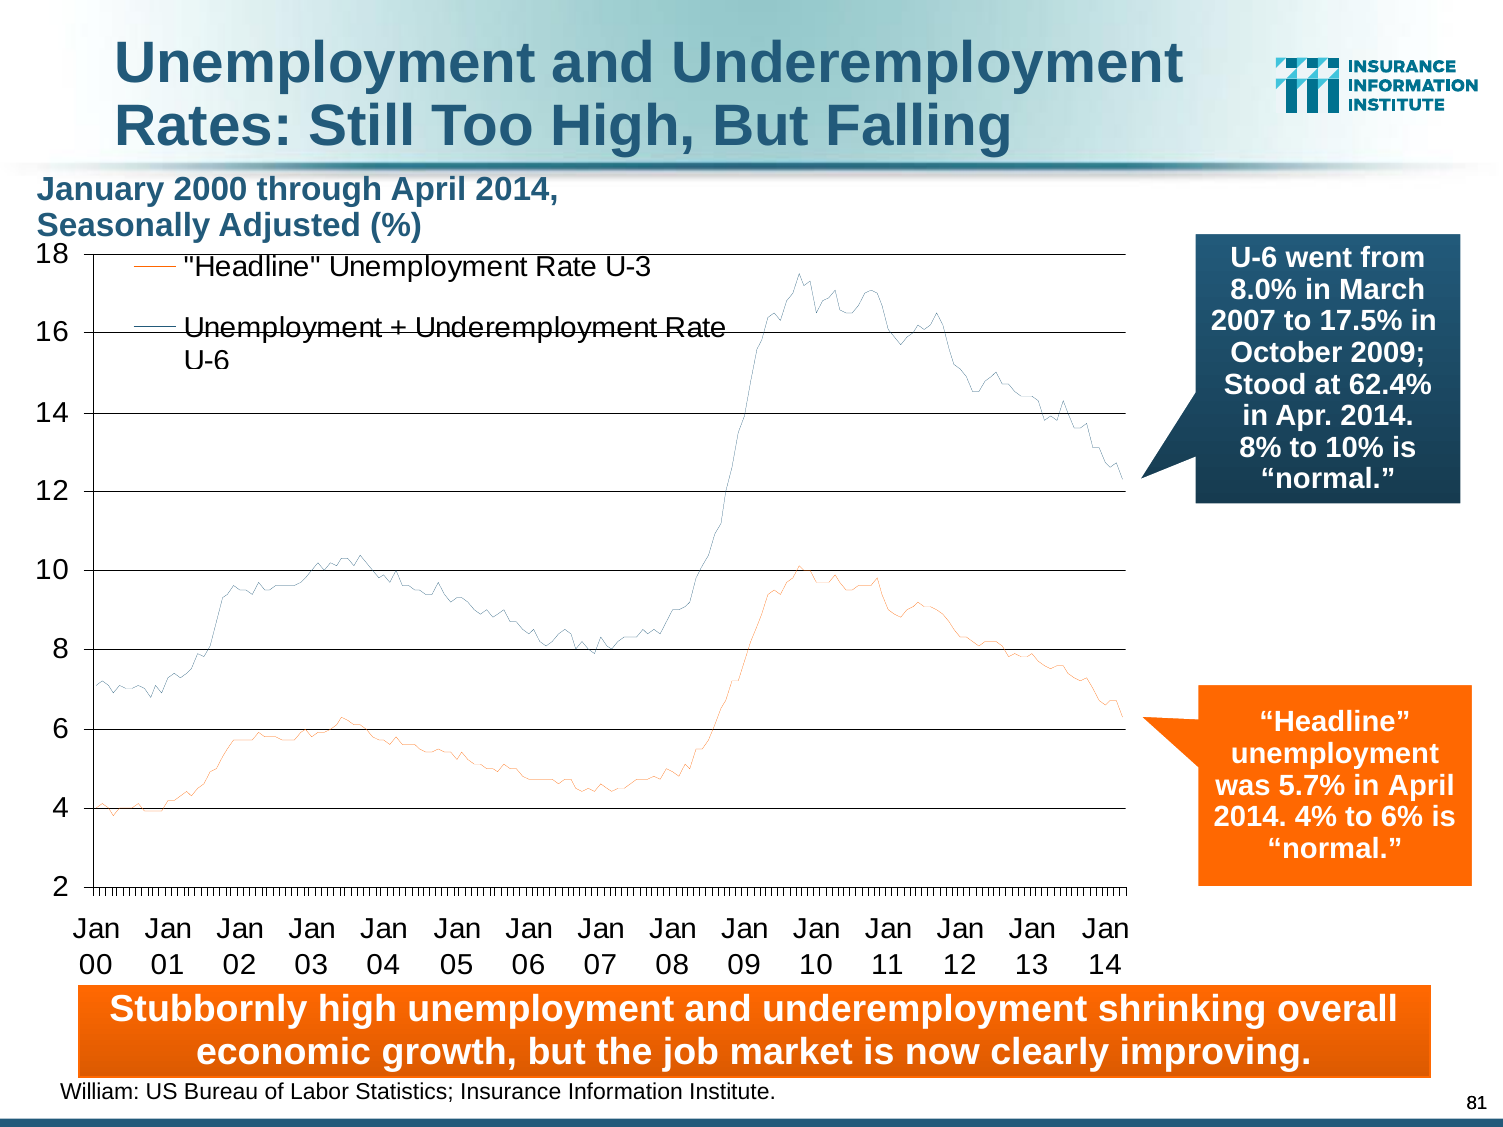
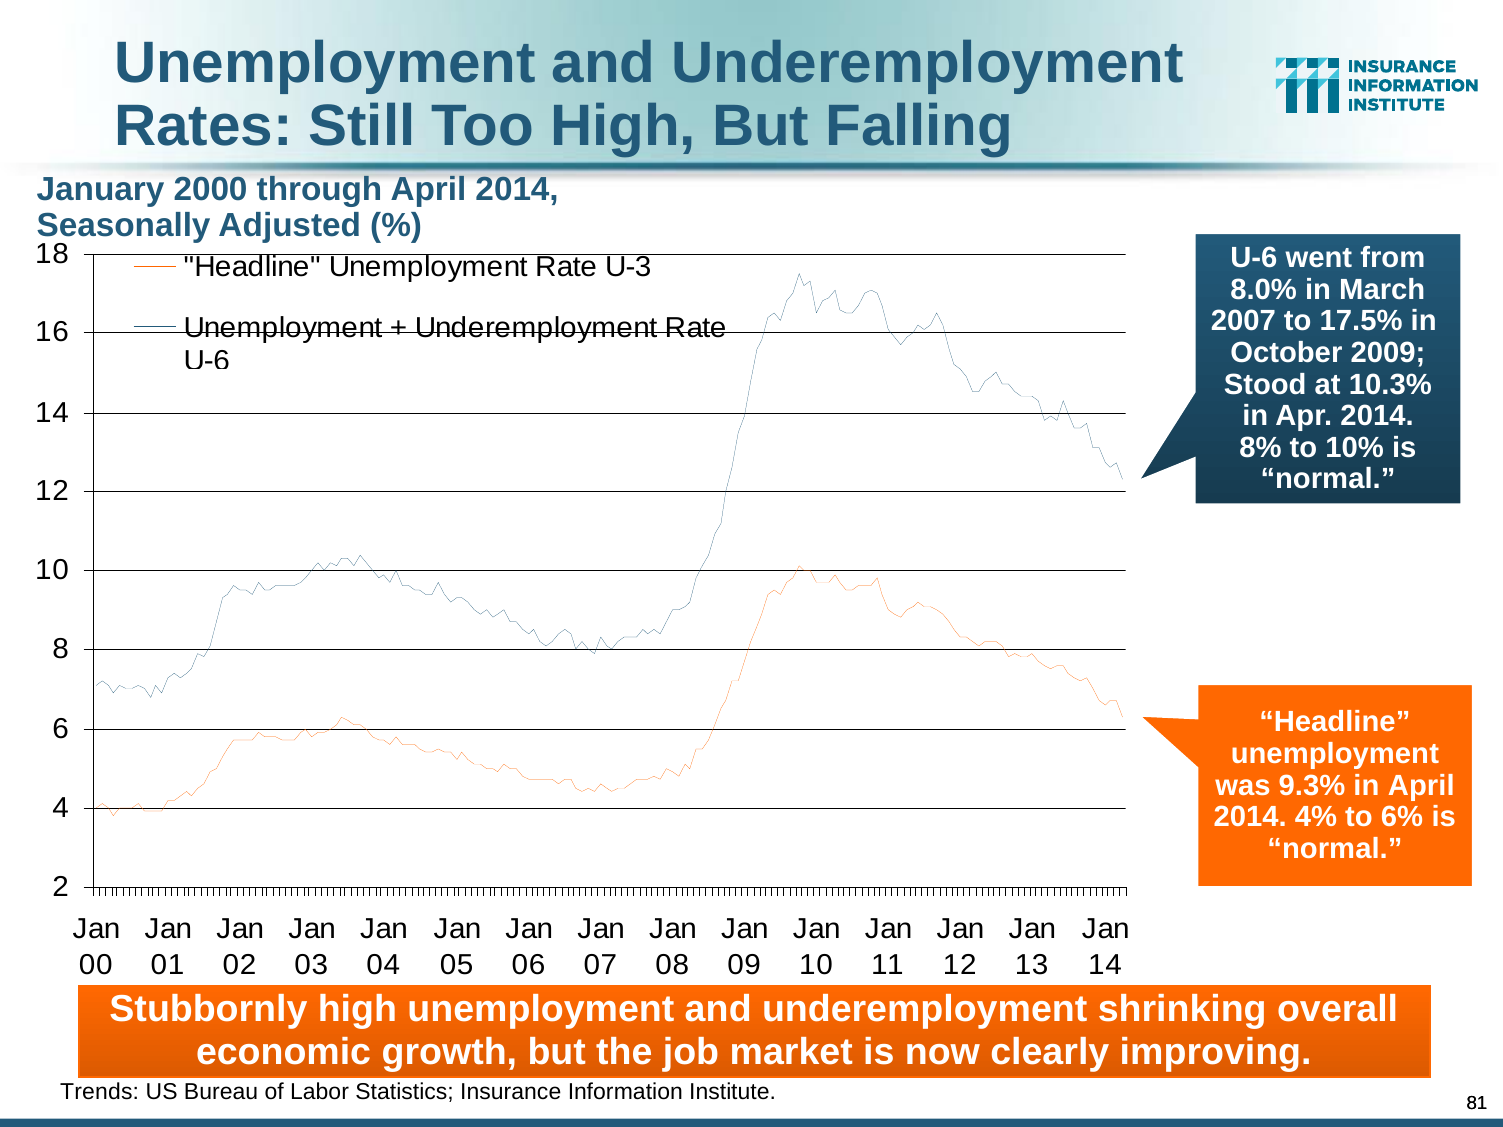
62.4%: 62.4% -> 10.3%
5.7%: 5.7% -> 9.3%
William: William -> Trends
